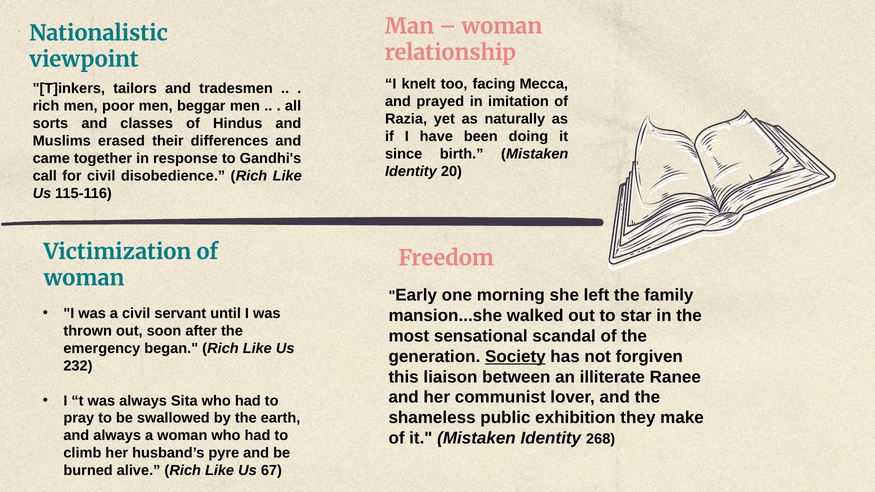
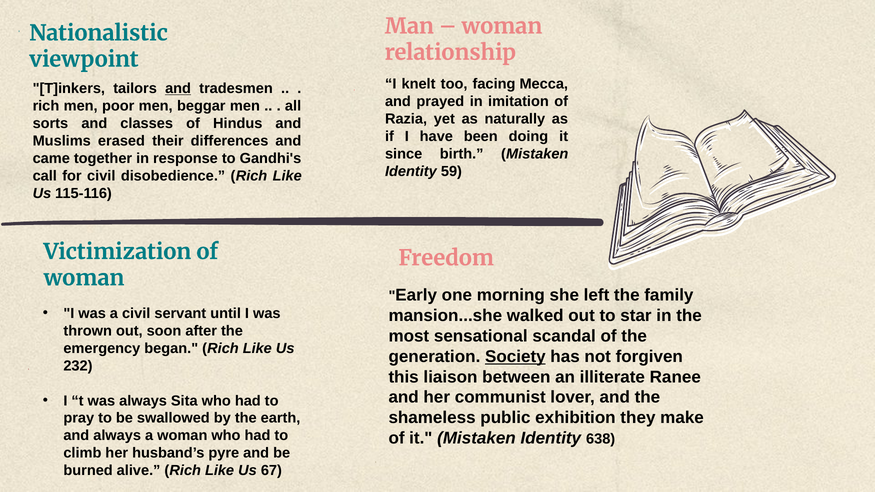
and at (178, 89) underline: none -> present
20: 20 -> 59
268: 268 -> 638
